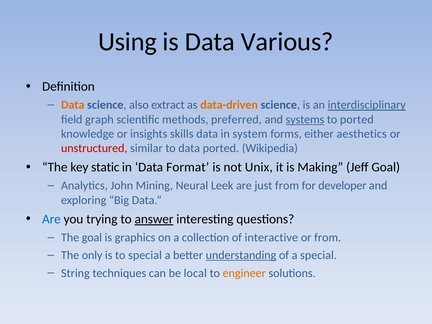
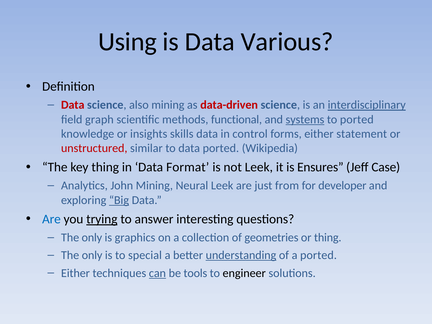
Data at (73, 105) colour: orange -> red
also extract: extract -> mining
data-driven colour: orange -> red
preferred: preferred -> functional
system: system -> control
aesthetics: aesthetics -> statement
key static: static -> thing
not Unix: Unix -> Leek
Making: Making -> Ensures
Jeff Goal: Goal -> Case
Big underline: none -> present
trying underline: none -> present
answer underline: present -> none
goal at (92, 238): goal -> only
interactive: interactive -> geometries
or from: from -> thing
a special: special -> ported
String at (75, 273): String -> Either
can underline: none -> present
local: local -> tools
engineer colour: orange -> black
